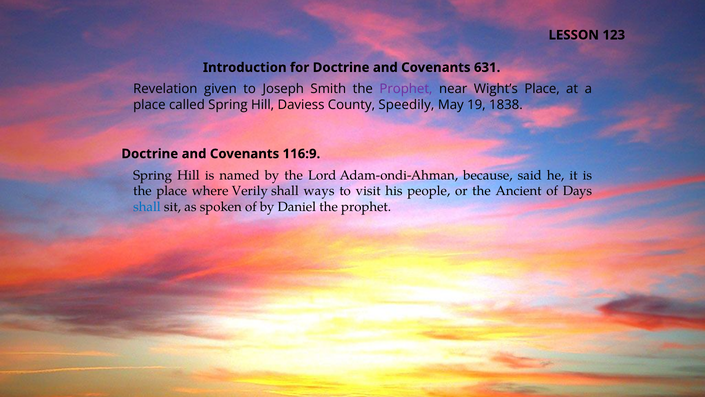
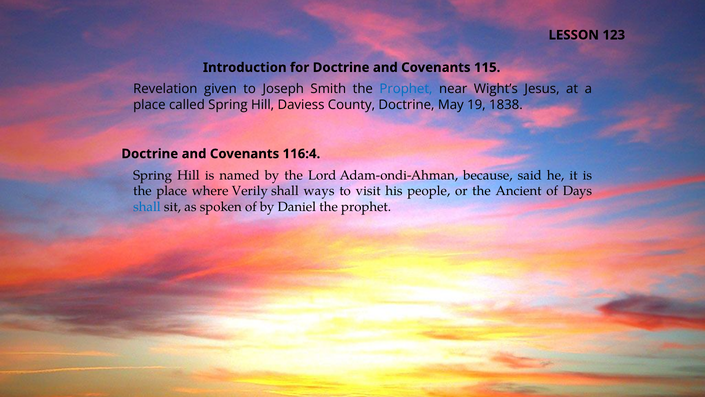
631: 631 -> 115
Prophet at (406, 89) colour: purple -> blue
Wight’s Place: Place -> Jesus
County Speedily: Speedily -> Doctrine
116:9: 116:9 -> 116:4
